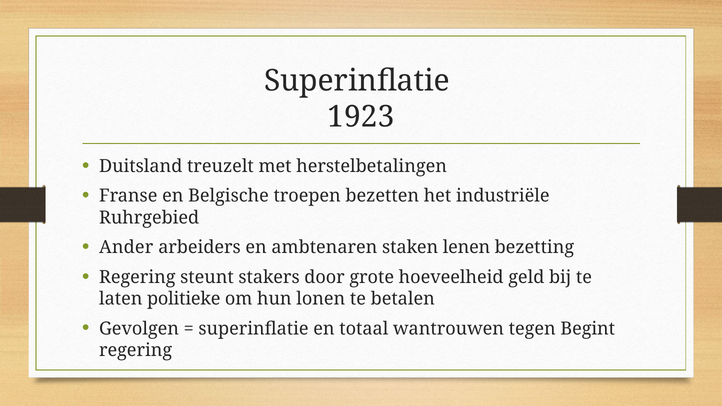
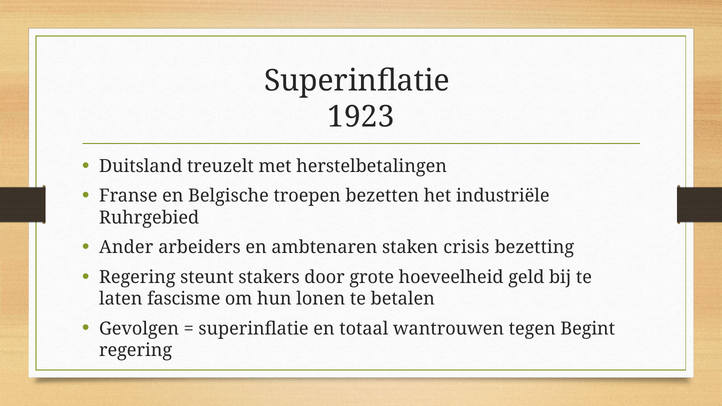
lenen: lenen -> crisis
politieke: politieke -> fascisme
